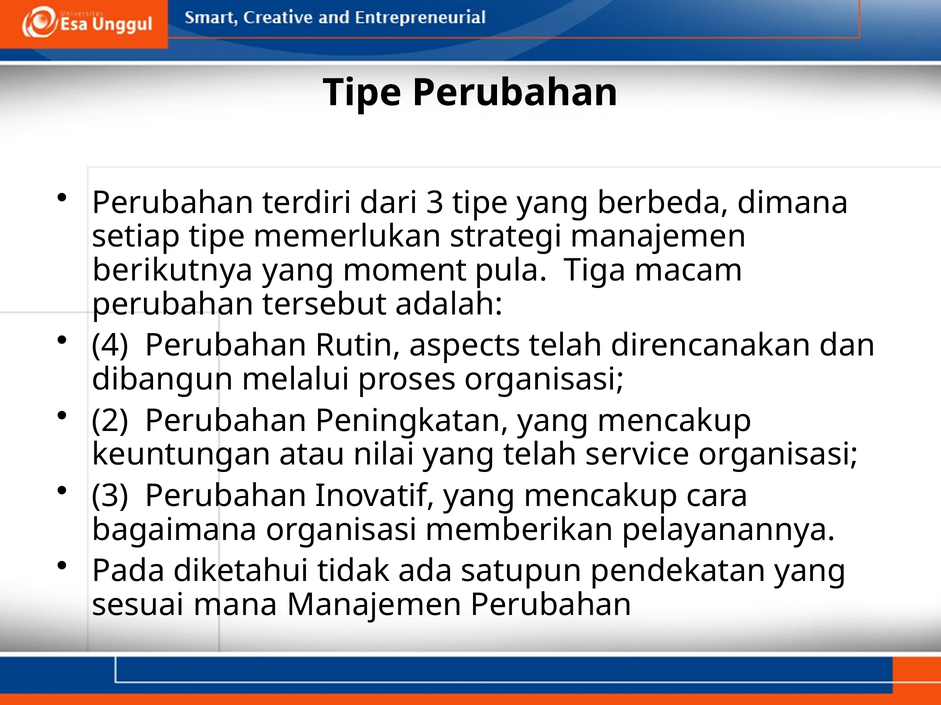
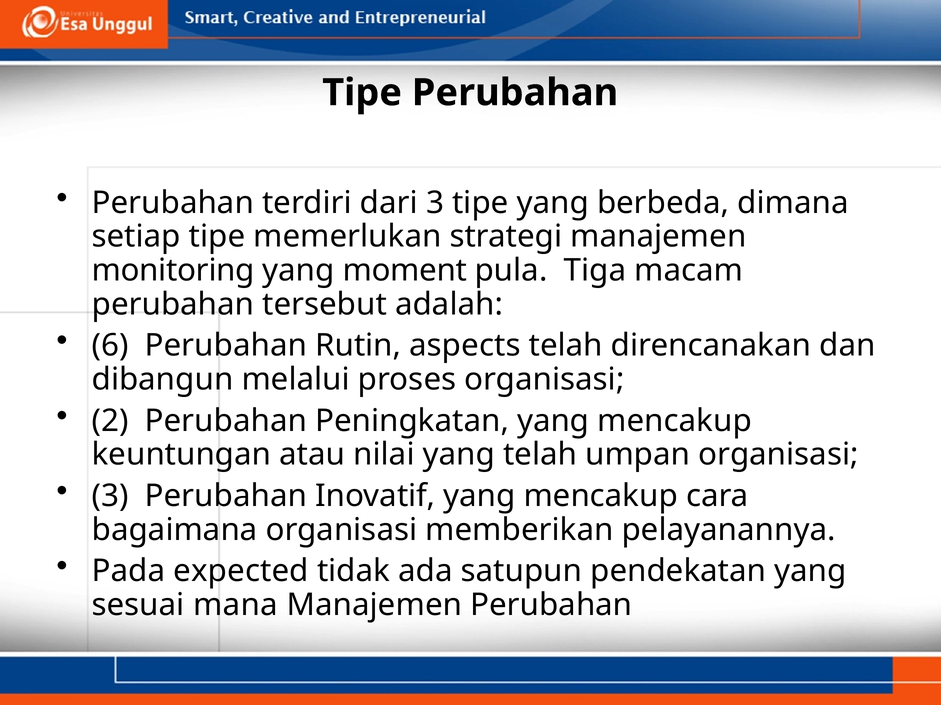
berikutnya: berikutnya -> monitoring
4: 4 -> 6
service: service -> umpan
diketahui: diketahui -> expected
